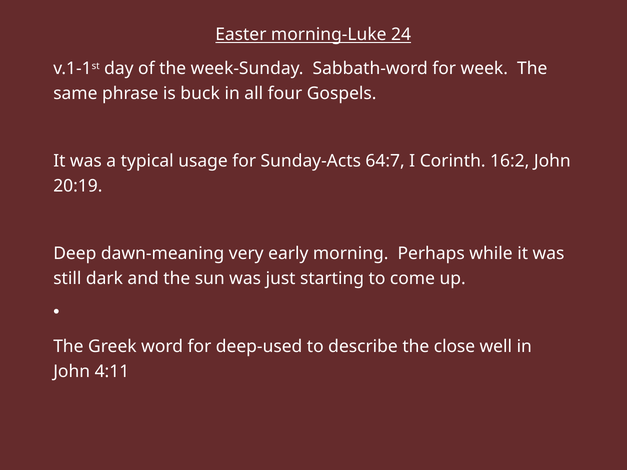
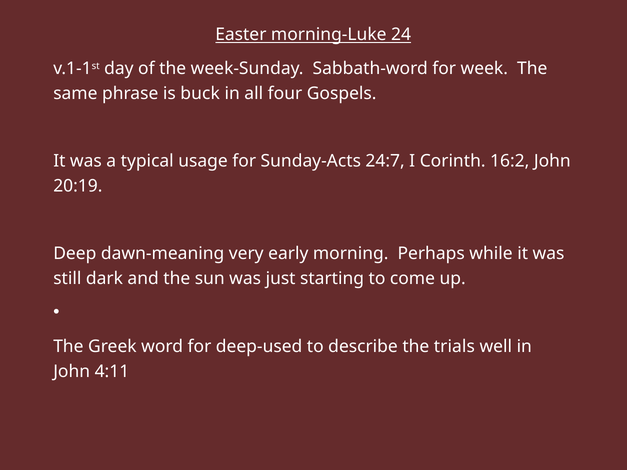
64:7: 64:7 -> 24:7
close: close -> trials
